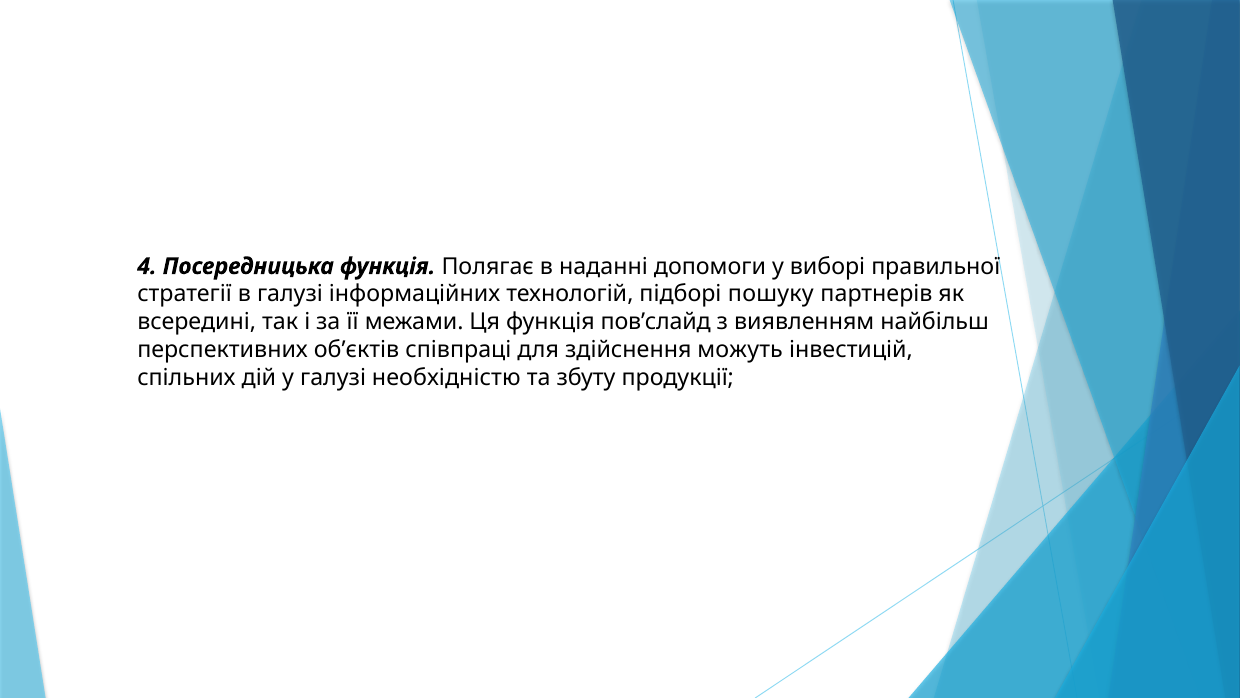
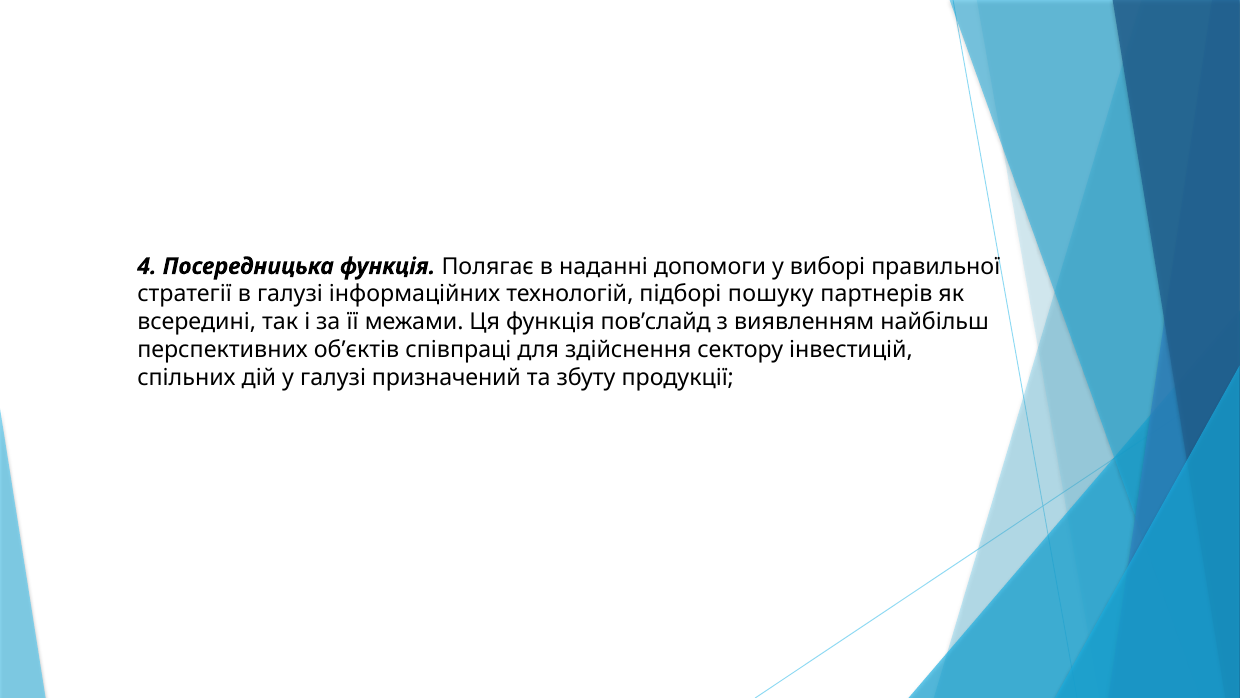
можуть: можуть -> сектору
необхідністю: необхідністю -> призначений
